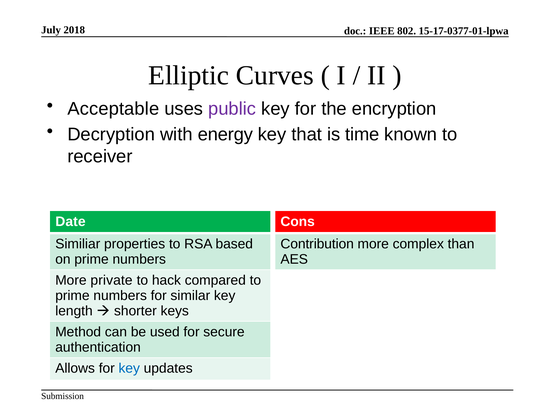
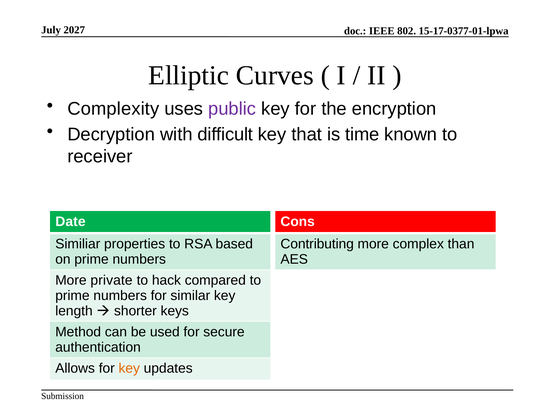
2018: 2018 -> 2027
Acceptable: Acceptable -> Complexity
energy: energy -> difficult
Contribution: Contribution -> Contributing
key at (129, 368) colour: blue -> orange
